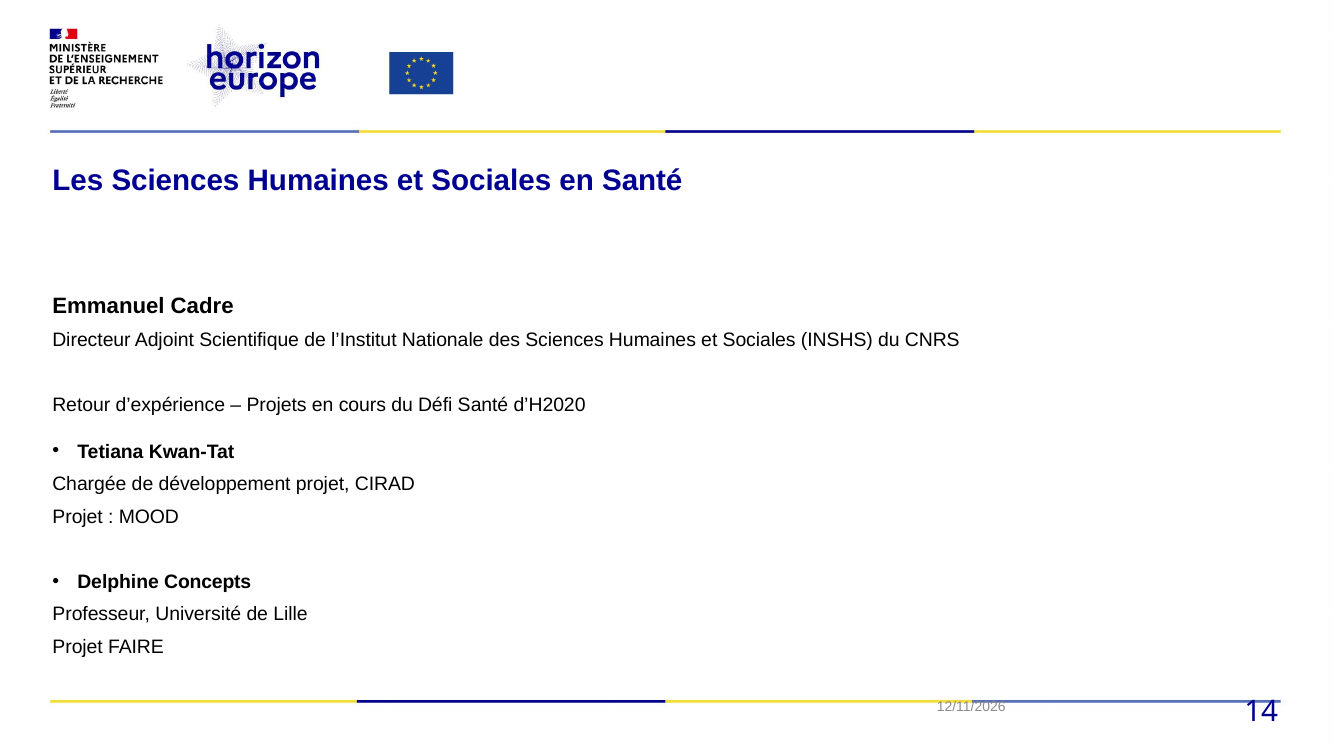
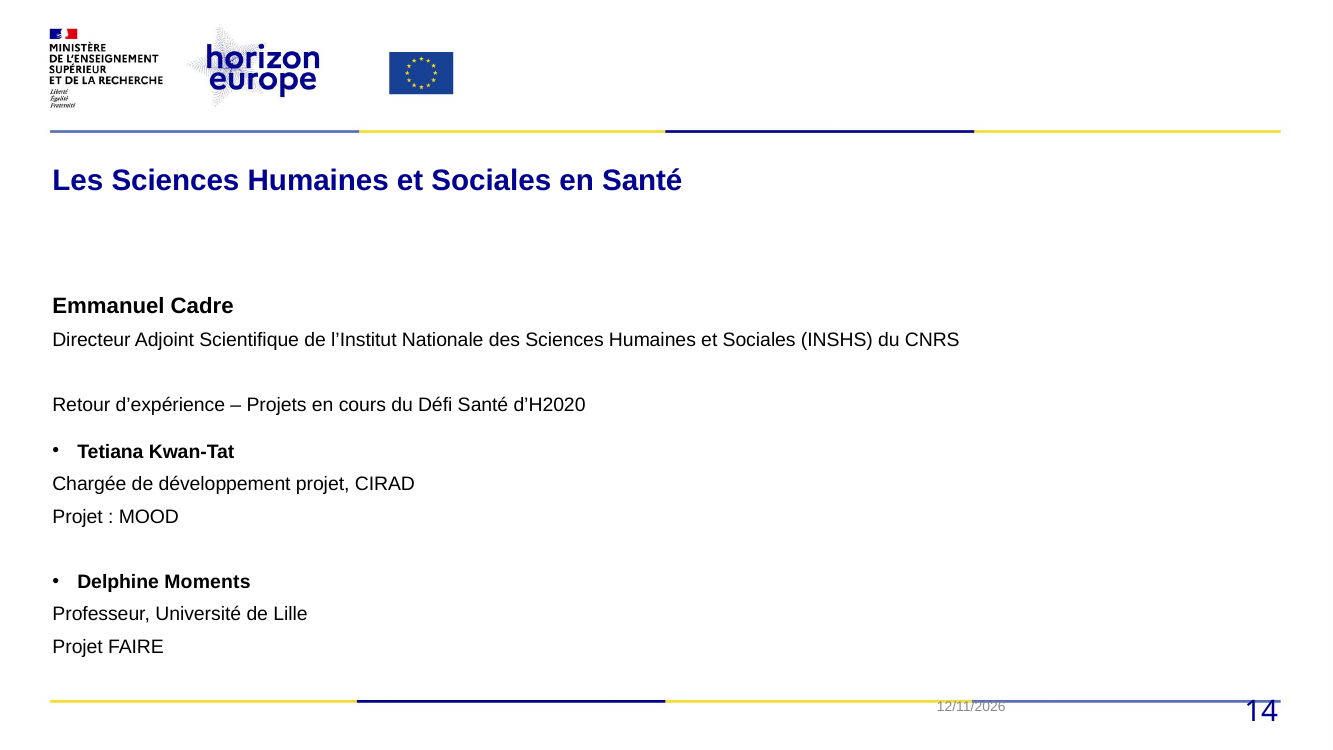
Concepts: Concepts -> Moments
